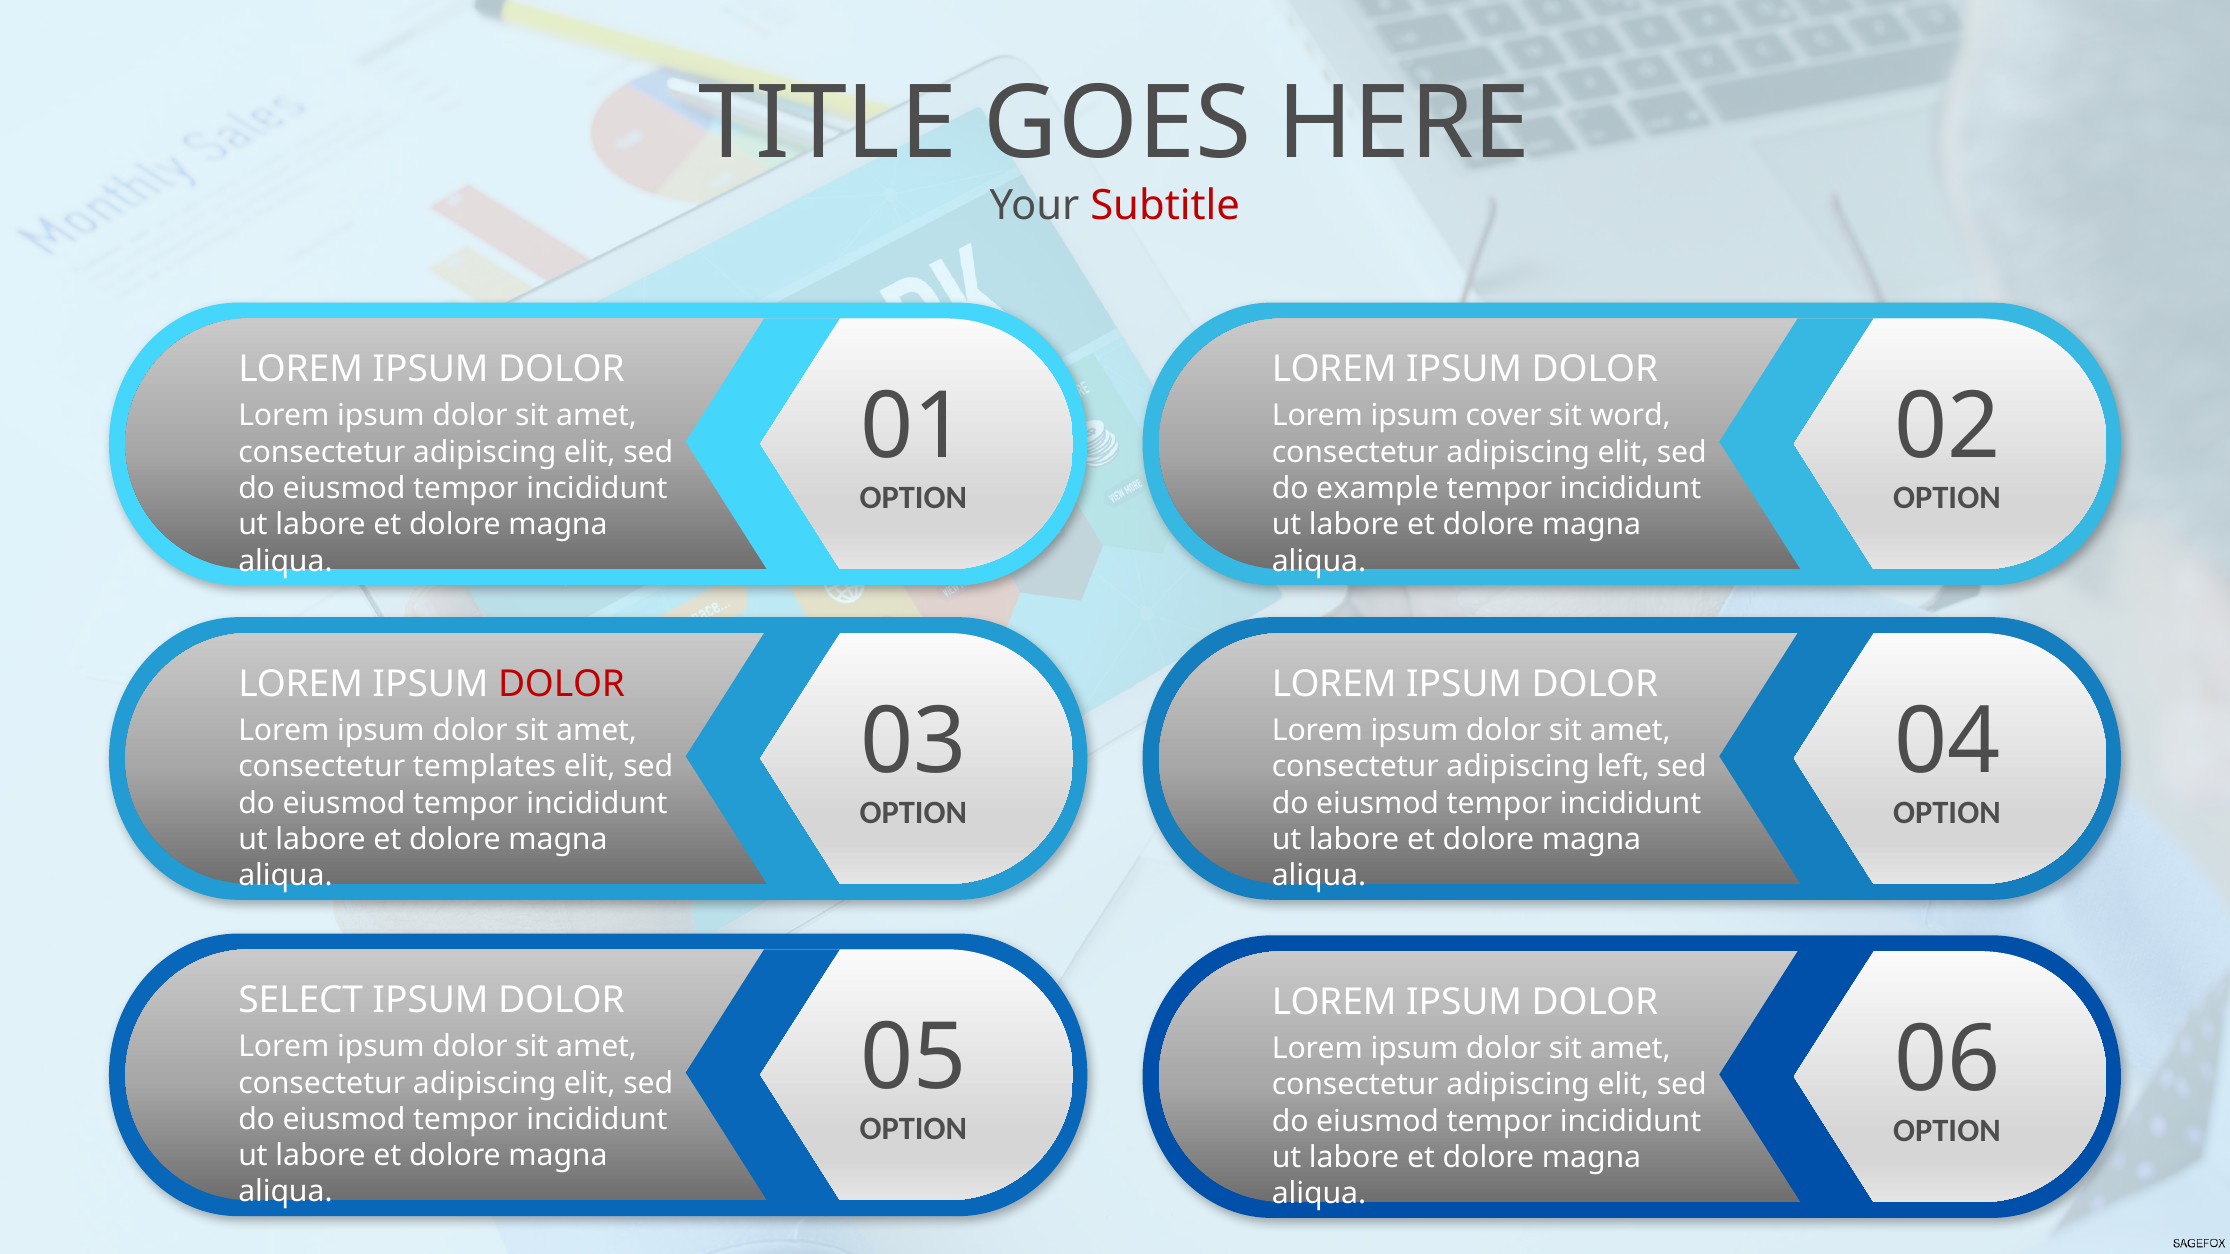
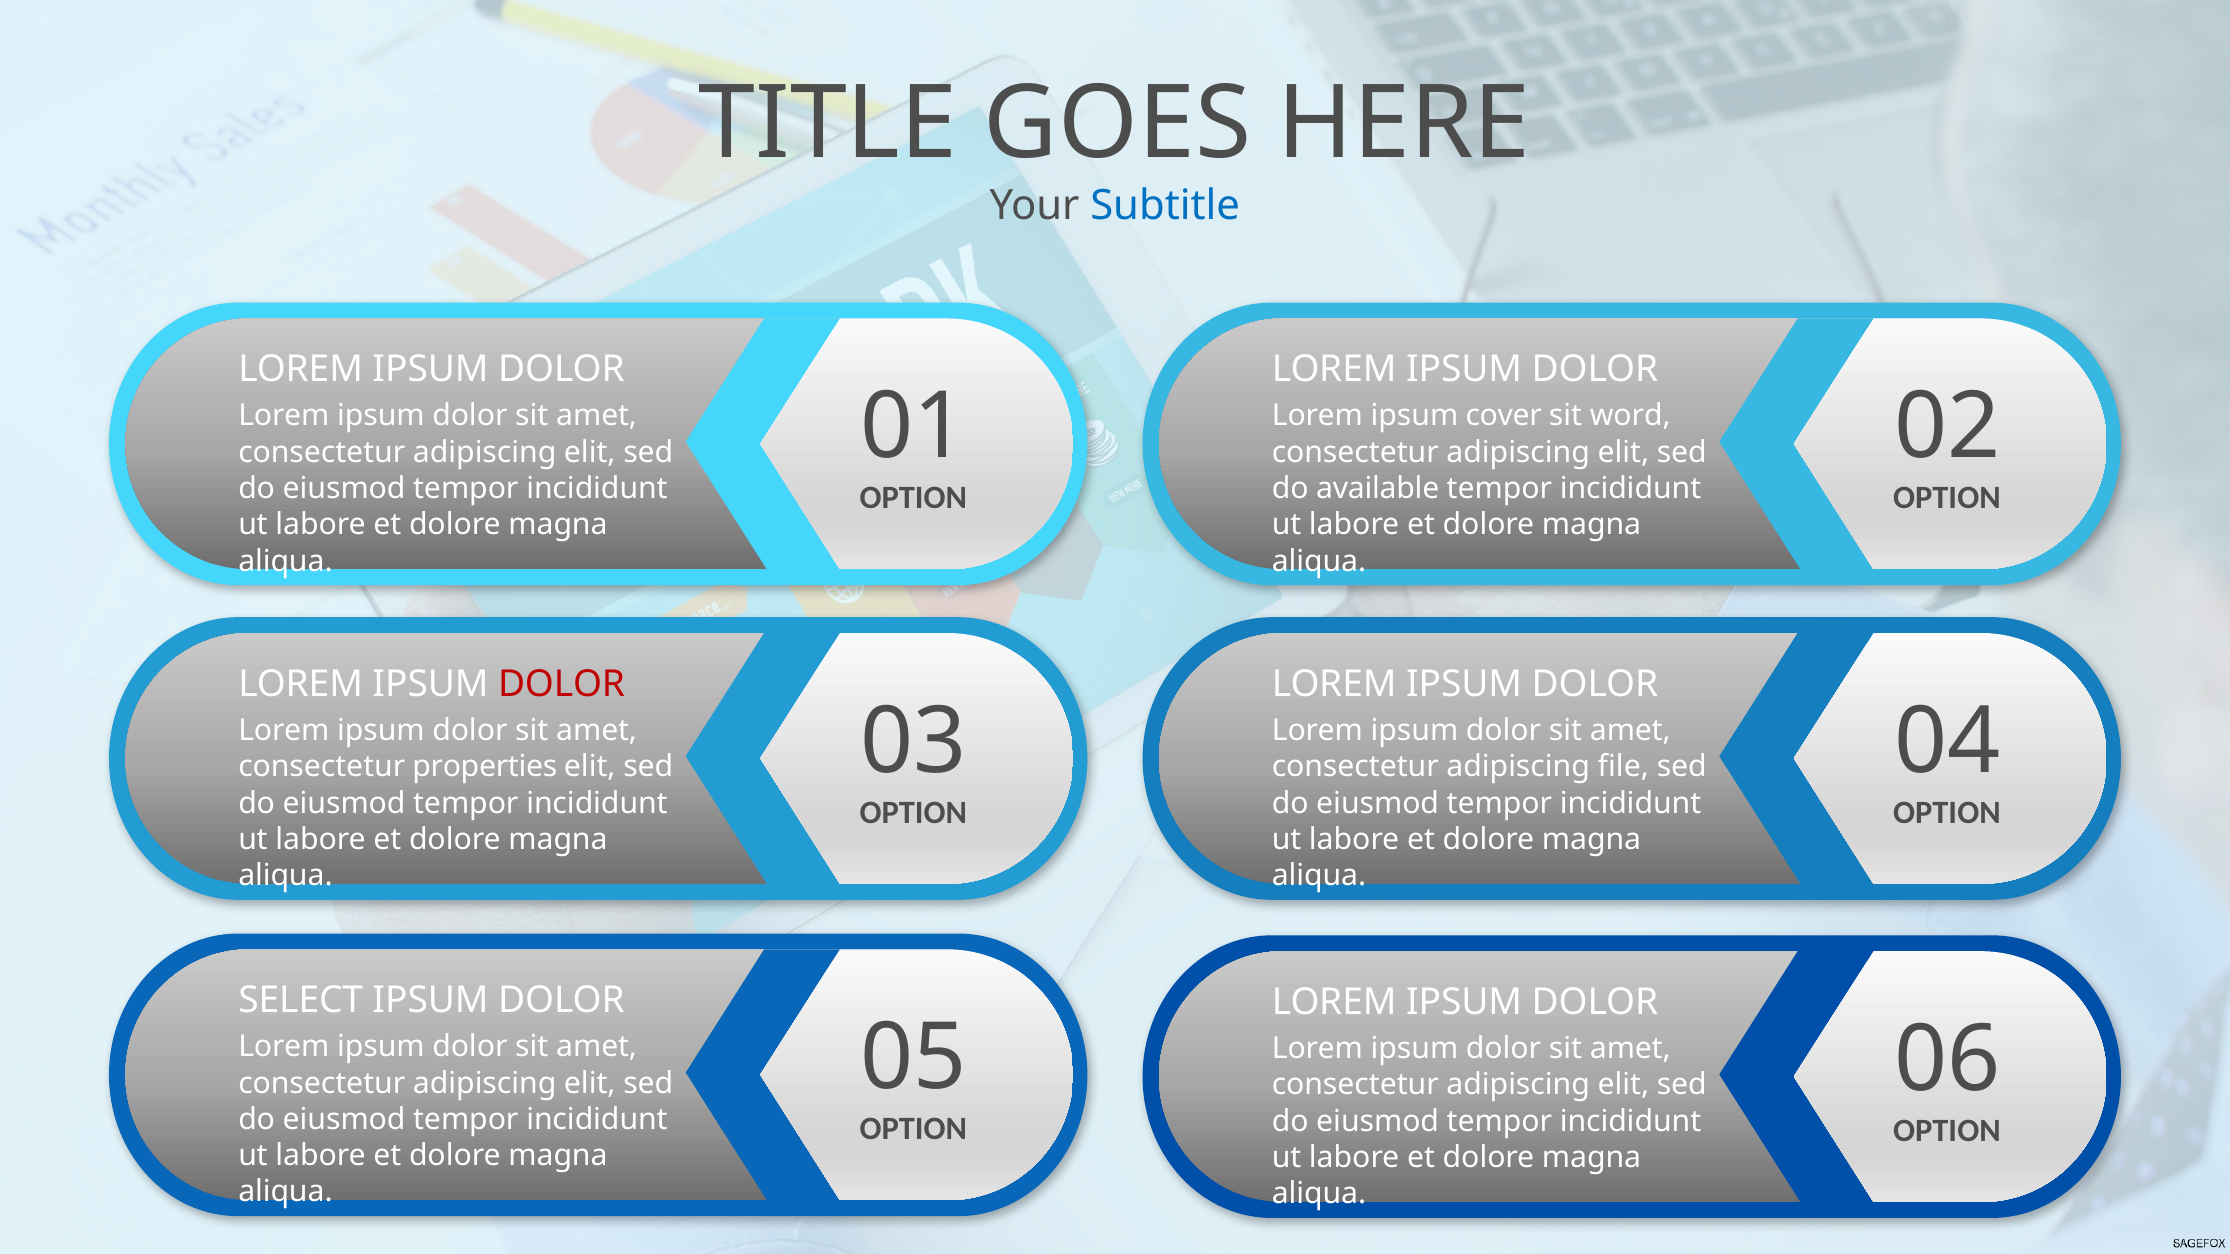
Subtitle colour: red -> blue
example: example -> available
templates: templates -> properties
left: left -> file
